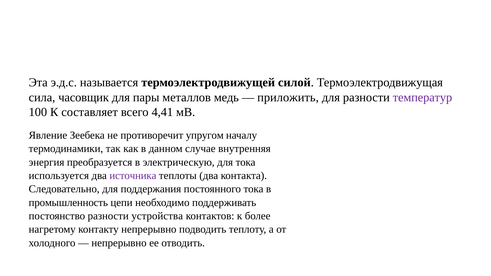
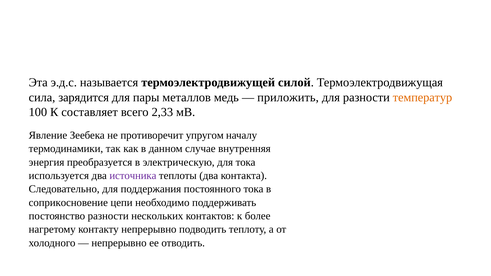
часовщик: часовщик -> зарядится
температур colour: purple -> orange
4,41: 4,41 -> 2,33
промышленность: промышленность -> соприкосновение
устройства: устройства -> нескольких
